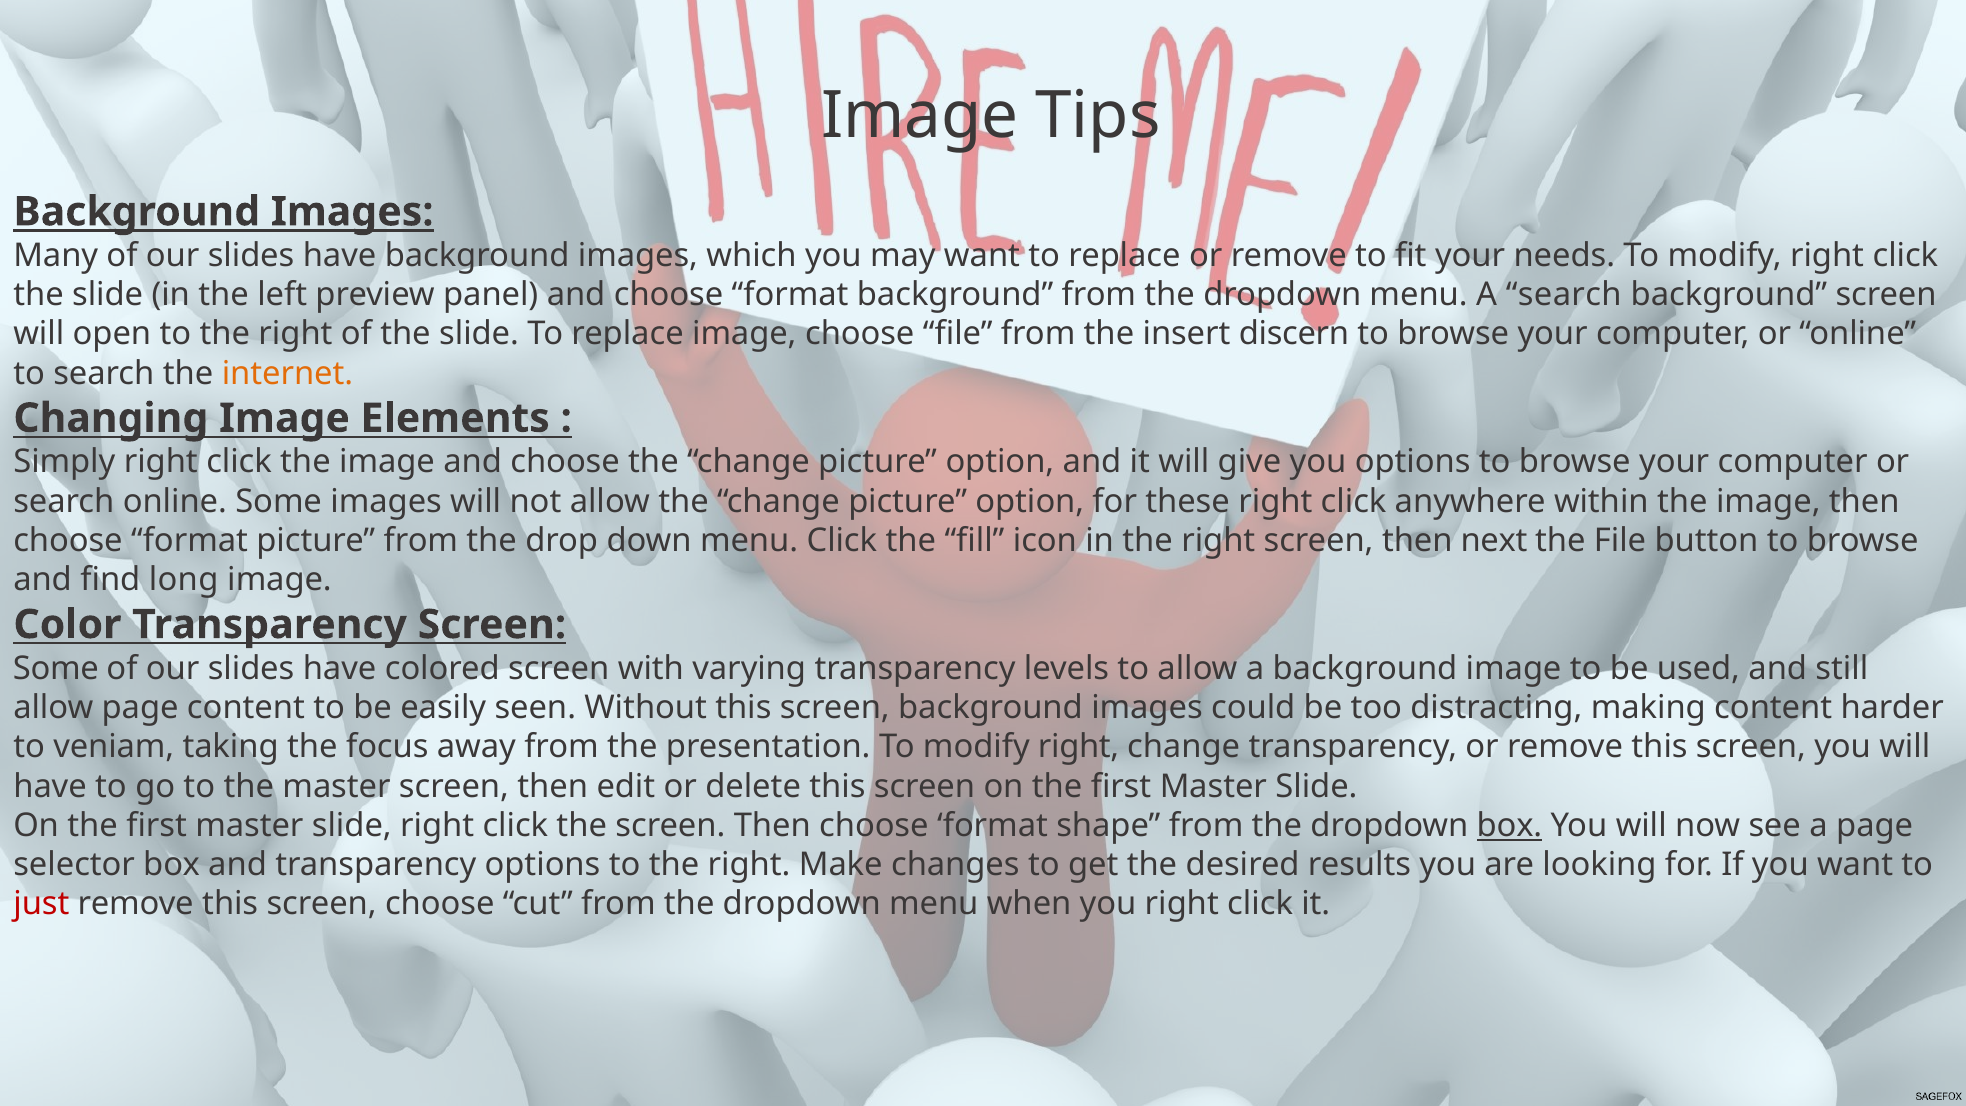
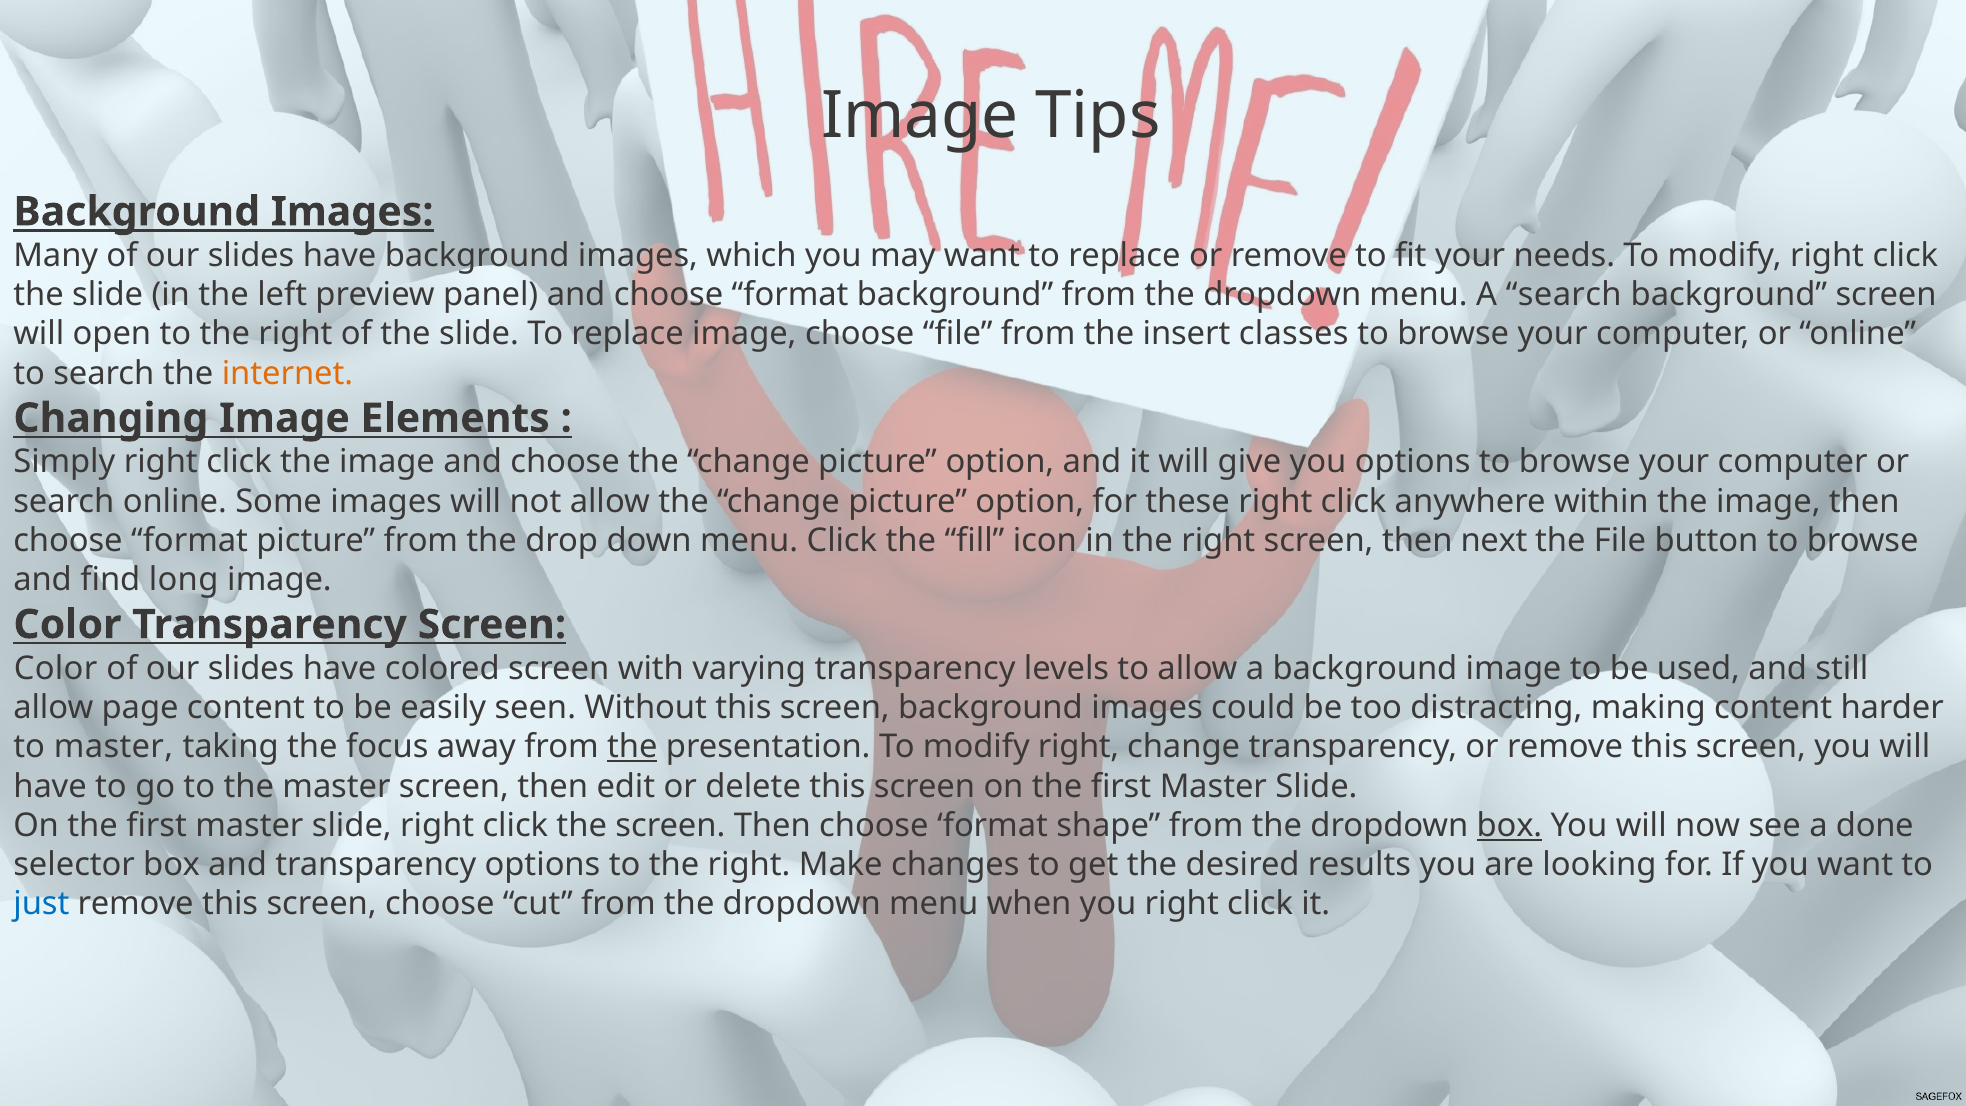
discern: discern -> classes
Some at (56, 668): Some -> Color
to veniam: veniam -> master
the at (632, 747) underline: none -> present
a page: page -> done
just colour: red -> blue
